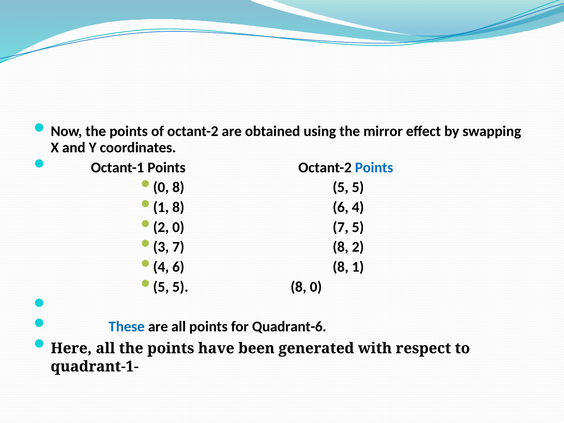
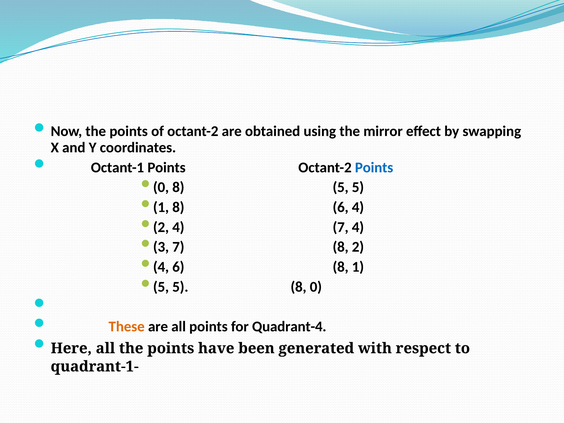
0 at (178, 227): 0 -> 4
7 5: 5 -> 4
These colour: blue -> orange
Quadrant-6: Quadrant-6 -> Quadrant-4
